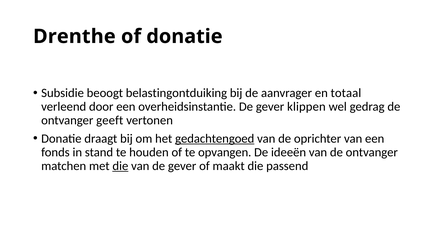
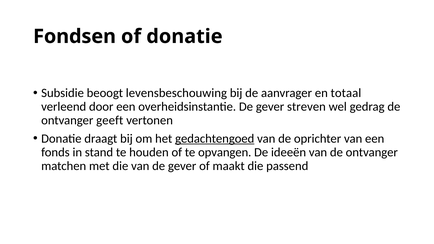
Drenthe: Drenthe -> Fondsen
belastingontduiking: belastingontduiking -> levensbeschouwing
klippen: klippen -> streven
die at (120, 166) underline: present -> none
